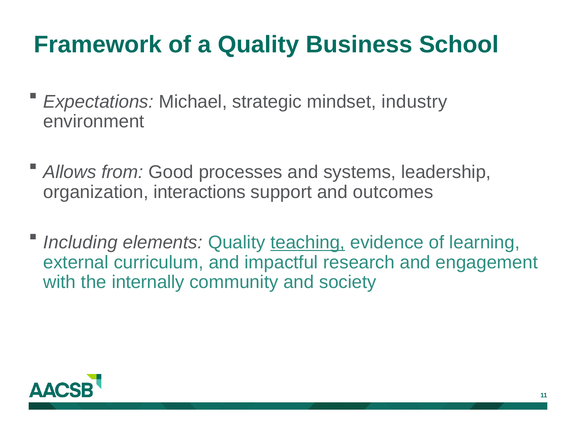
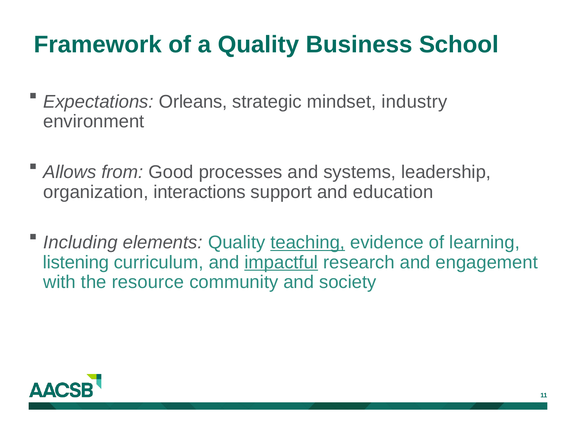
Michael: Michael -> Orleans
outcomes: outcomes -> education
external: external -> listening
impactful underline: none -> present
internally: internally -> resource
